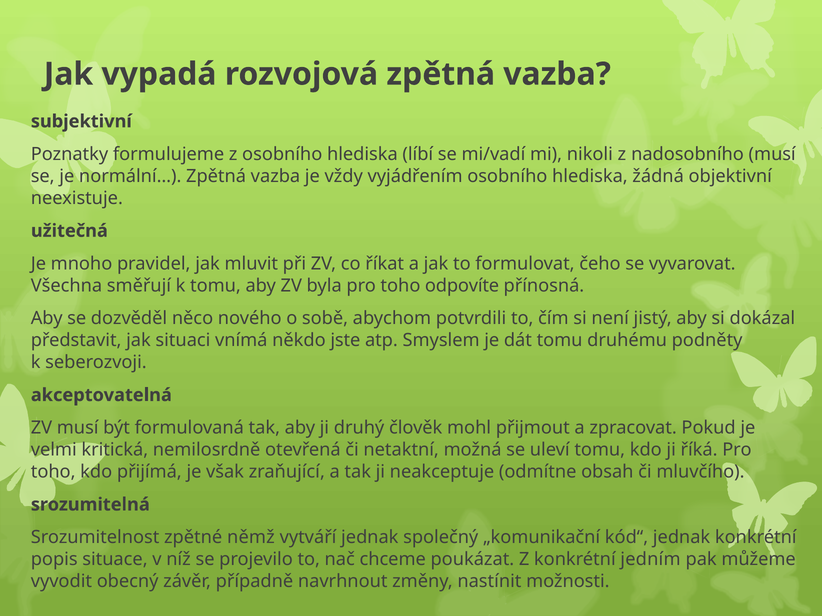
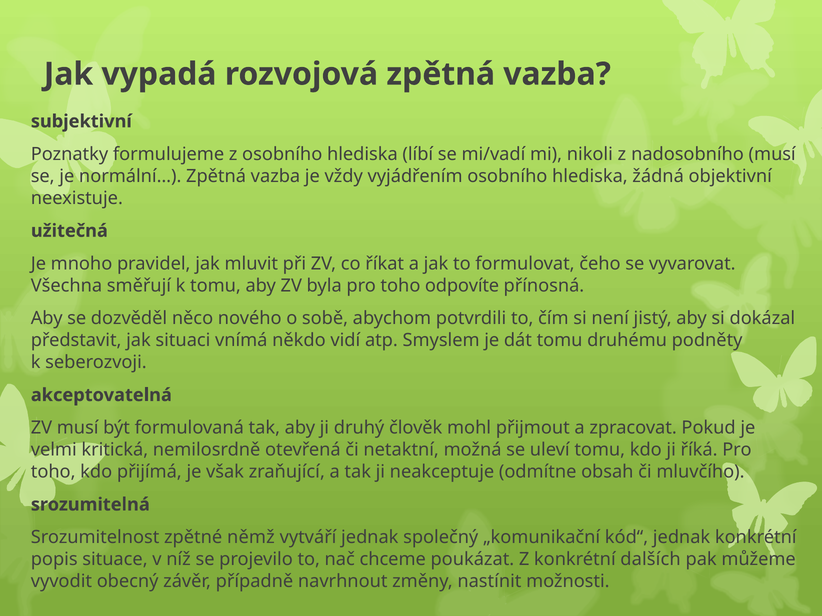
jste: jste -> vidí
jedním: jedním -> dalších
